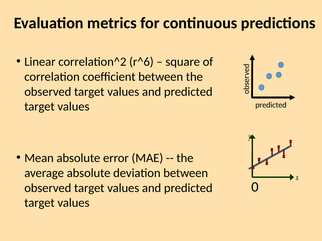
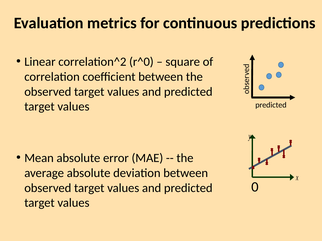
r^6: r^6 -> r^0
